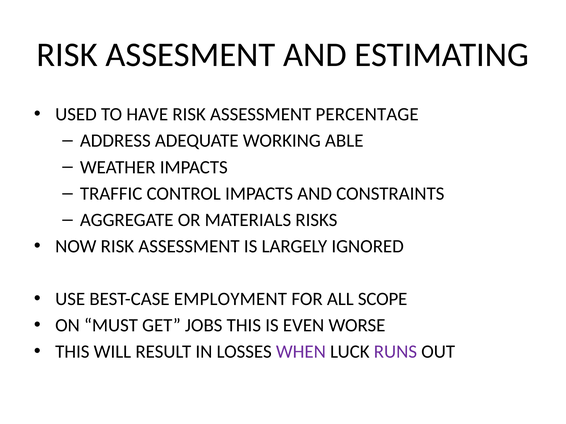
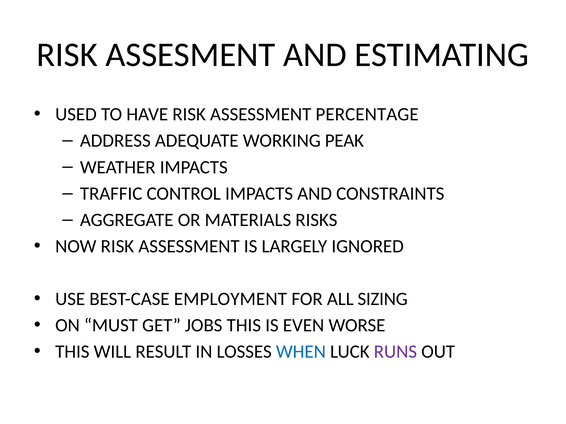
ABLE: ABLE -> PEAK
SCOPE: SCOPE -> SIZING
WHEN colour: purple -> blue
